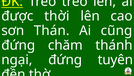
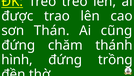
thời: thời -> trao
ngại: ngại -> hình
tuyên: tuyên -> trồng
